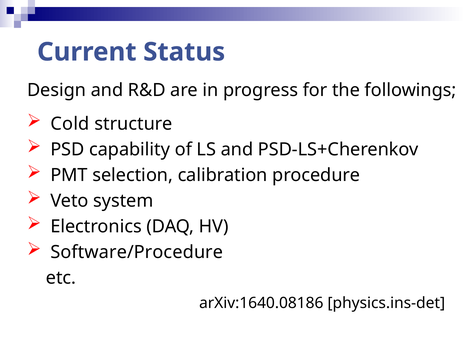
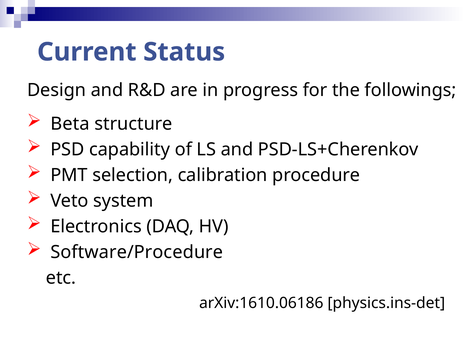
Cold: Cold -> Beta
arXiv:1640.08186: arXiv:1640.08186 -> arXiv:1610.06186
